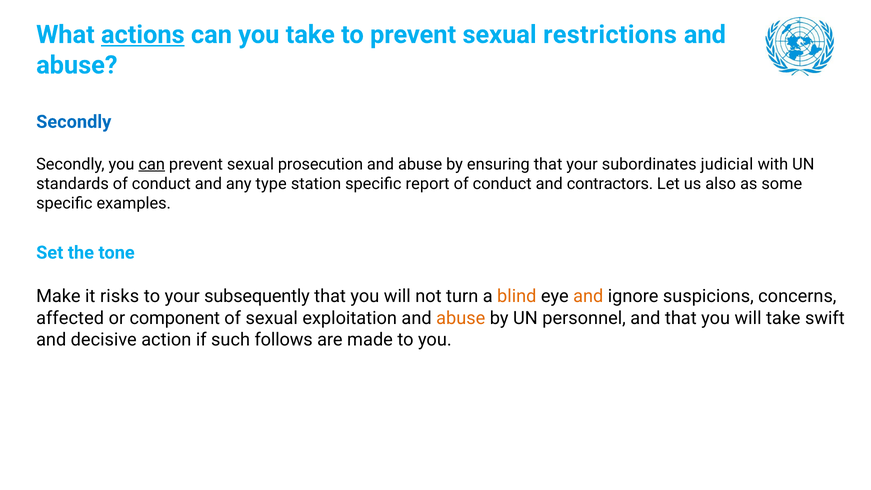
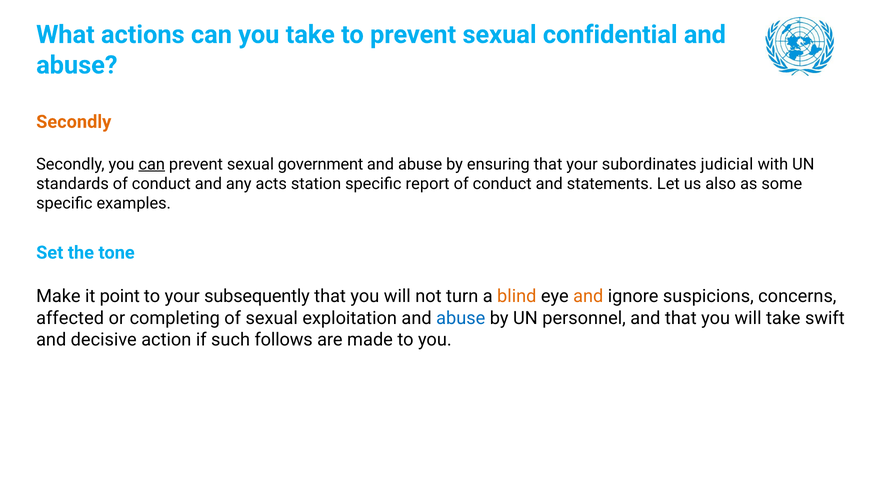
actions underline: present -> none
restrictions: restrictions -> confidential
Secondly at (74, 122) colour: blue -> orange
prosecution: prosecution -> government
type: type -> acts
contractors: contractors -> statements
risks: risks -> point
component: component -> completing
abuse at (461, 318) colour: orange -> blue
